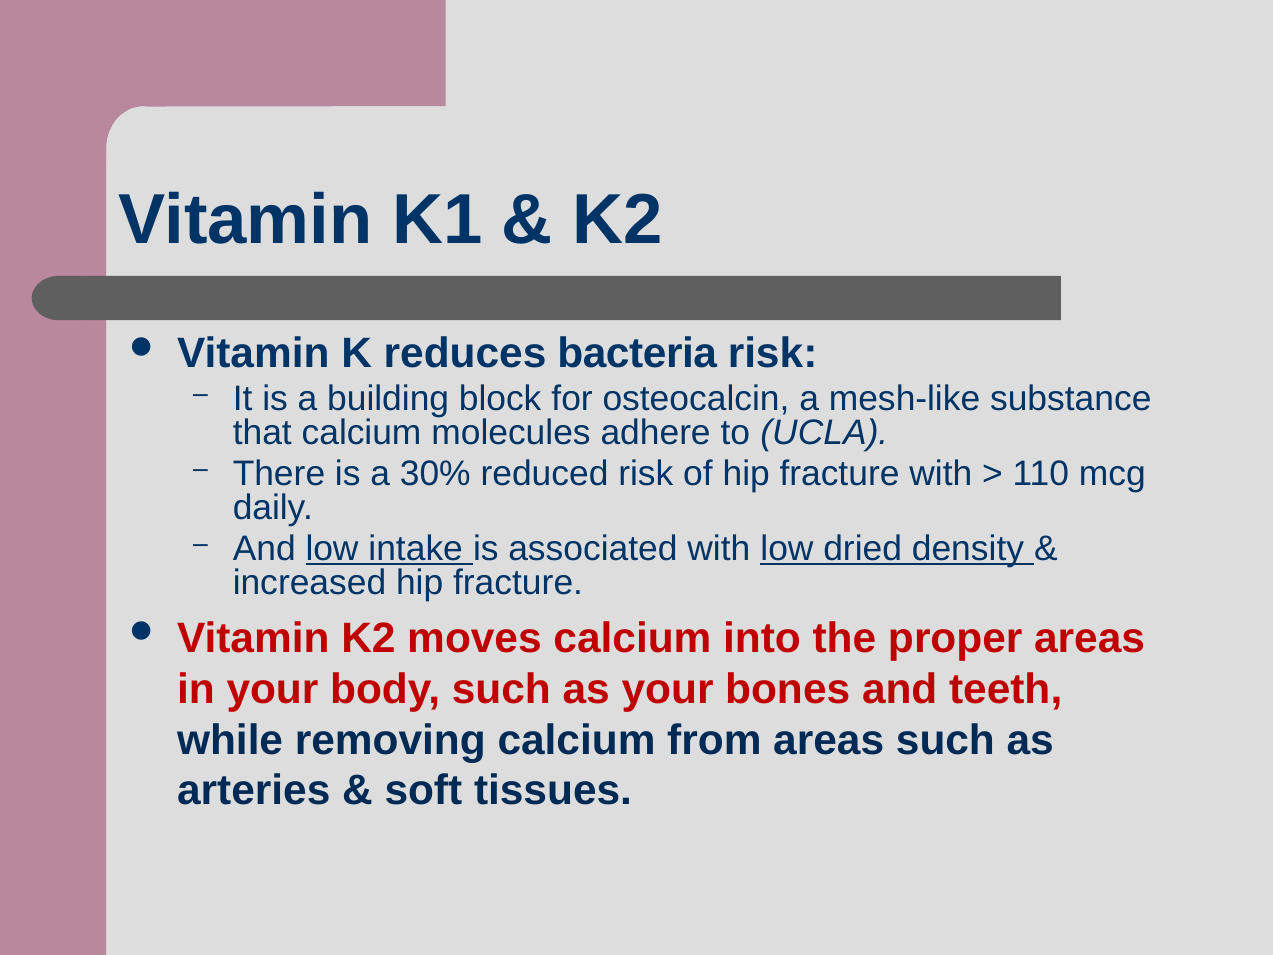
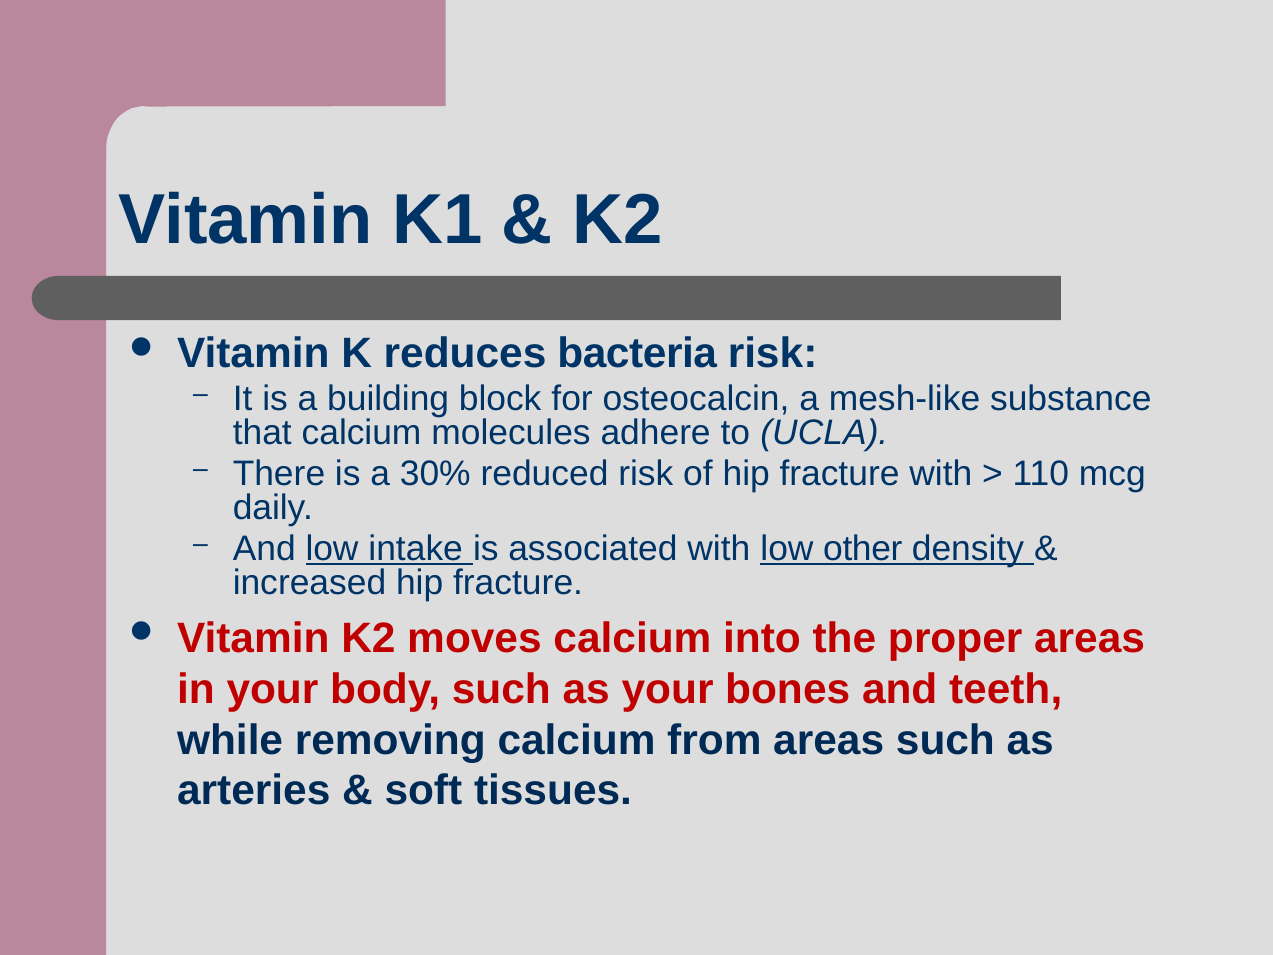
dried: dried -> other
